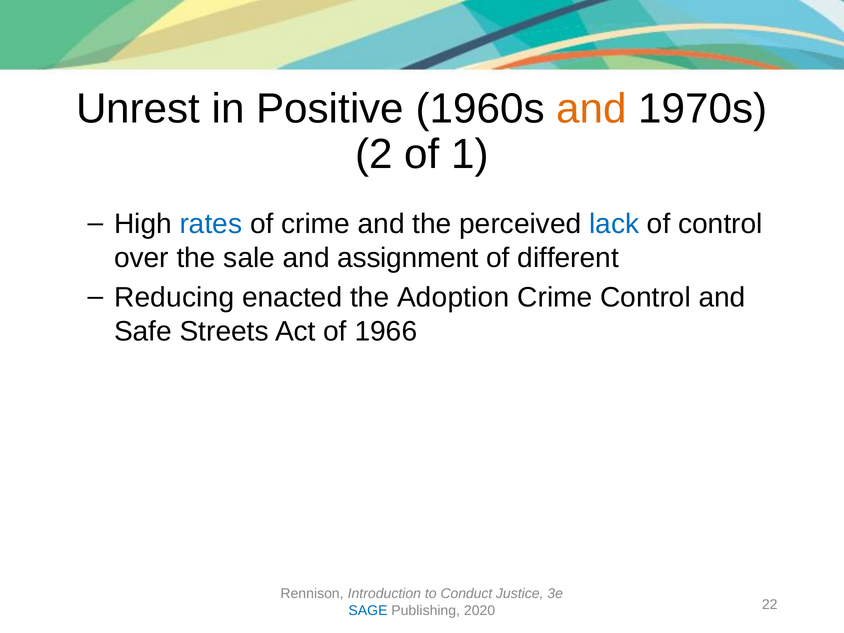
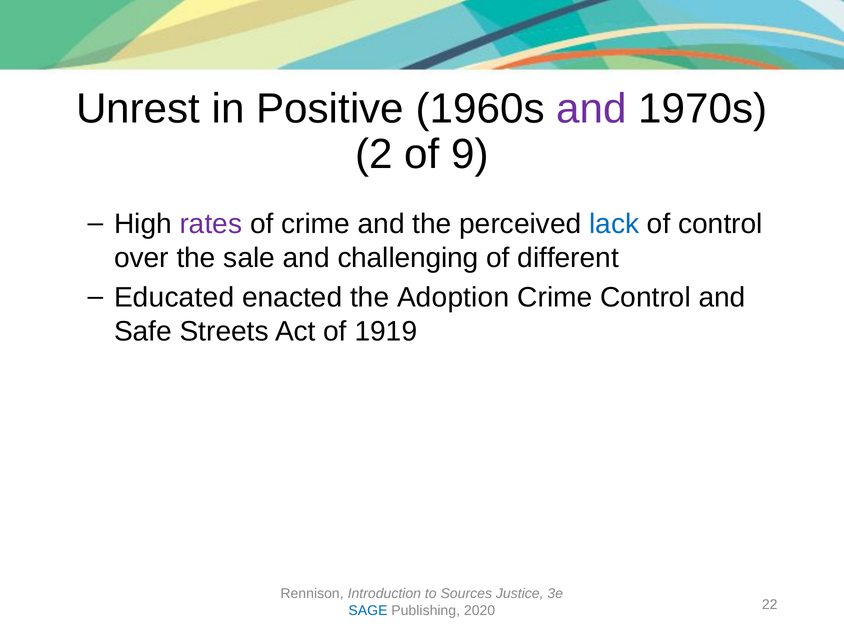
and at (591, 109) colour: orange -> purple
1: 1 -> 9
rates colour: blue -> purple
assignment: assignment -> challenging
Reducing: Reducing -> Educated
1966: 1966 -> 1919
Conduct: Conduct -> Sources
